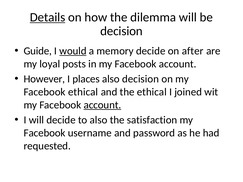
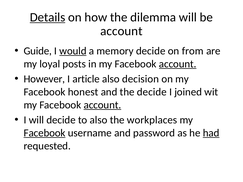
decision at (121, 31): decision -> account
after: after -> from
account at (178, 64) underline: none -> present
places: places -> article
Facebook ethical: ethical -> honest
the ethical: ethical -> decide
satisfaction: satisfaction -> workplaces
Facebook at (45, 133) underline: none -> present
had underline: none -> present
